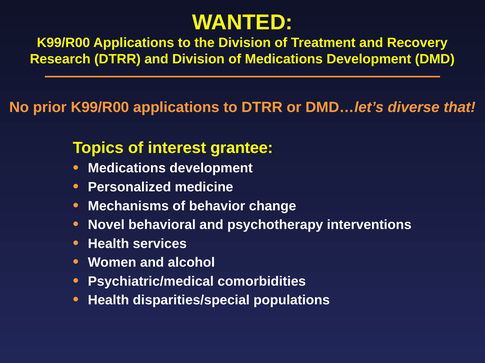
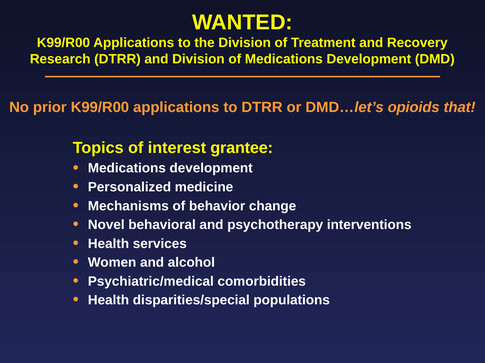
diverse: diverse -> opioids
